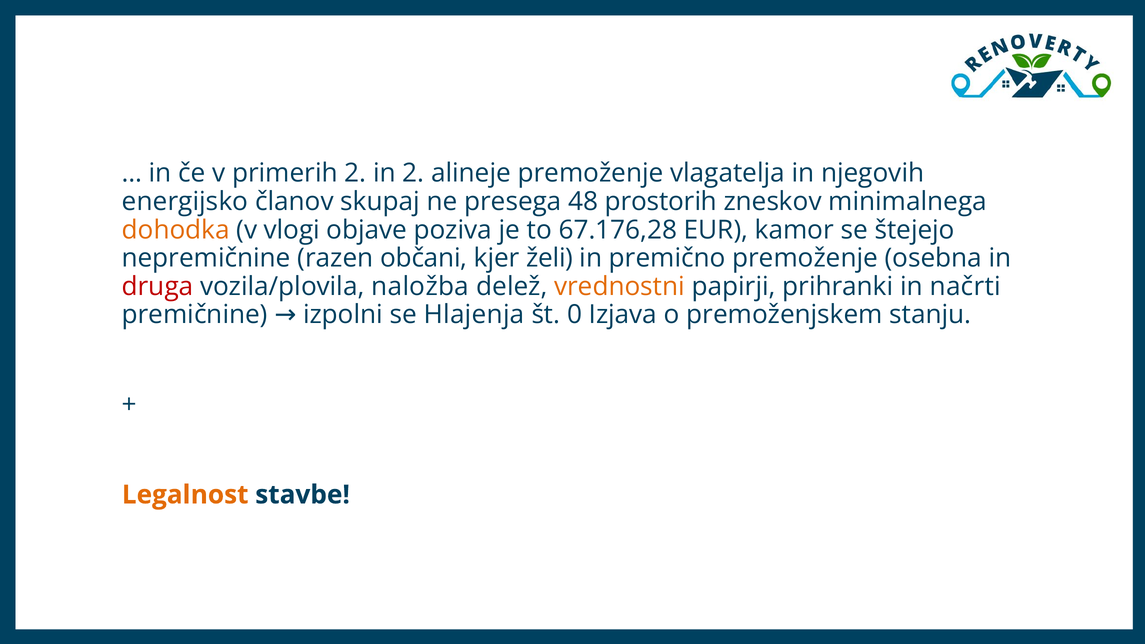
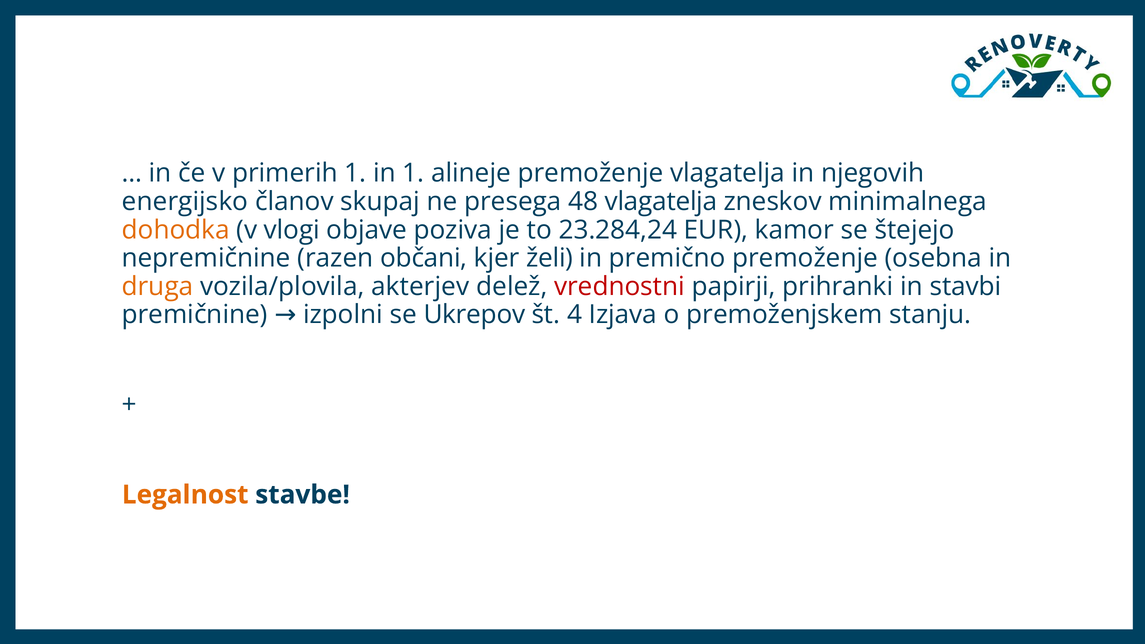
primerih 2: 2 -> 1
in 2: 2 -> 1
48 prostorih: prostorih -> vlagatelja
67.176,28: 67.176,28 -> 23.284,24
druga colour: red -> orange
naložba: naložba -> akterjev
vrednostni colour: orange -> red
načrti: načrti -> stavbi
Hlajenja: Hlajenja -> Ukrepov
0: 0 -> 4
